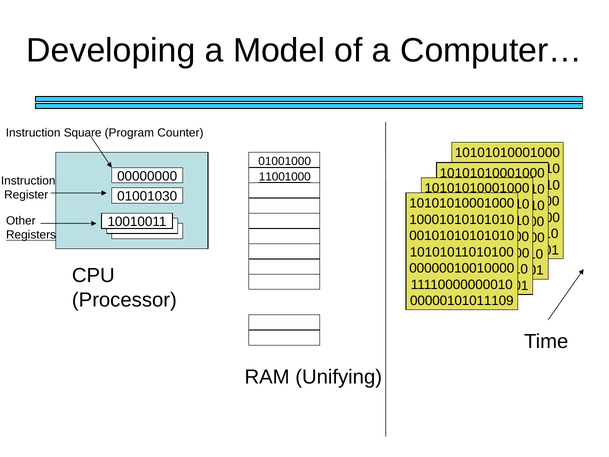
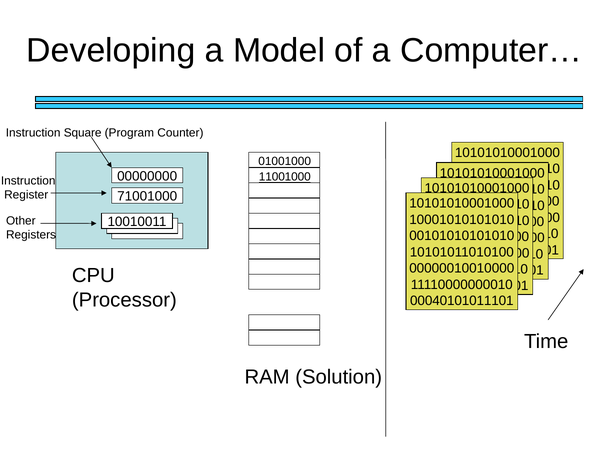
01001030: 01001030 -> 71001000
Registers underline: present -> none
00000101011109: 00000101011109 -> 00040101011101
Unifying: Unifying -> Solution
